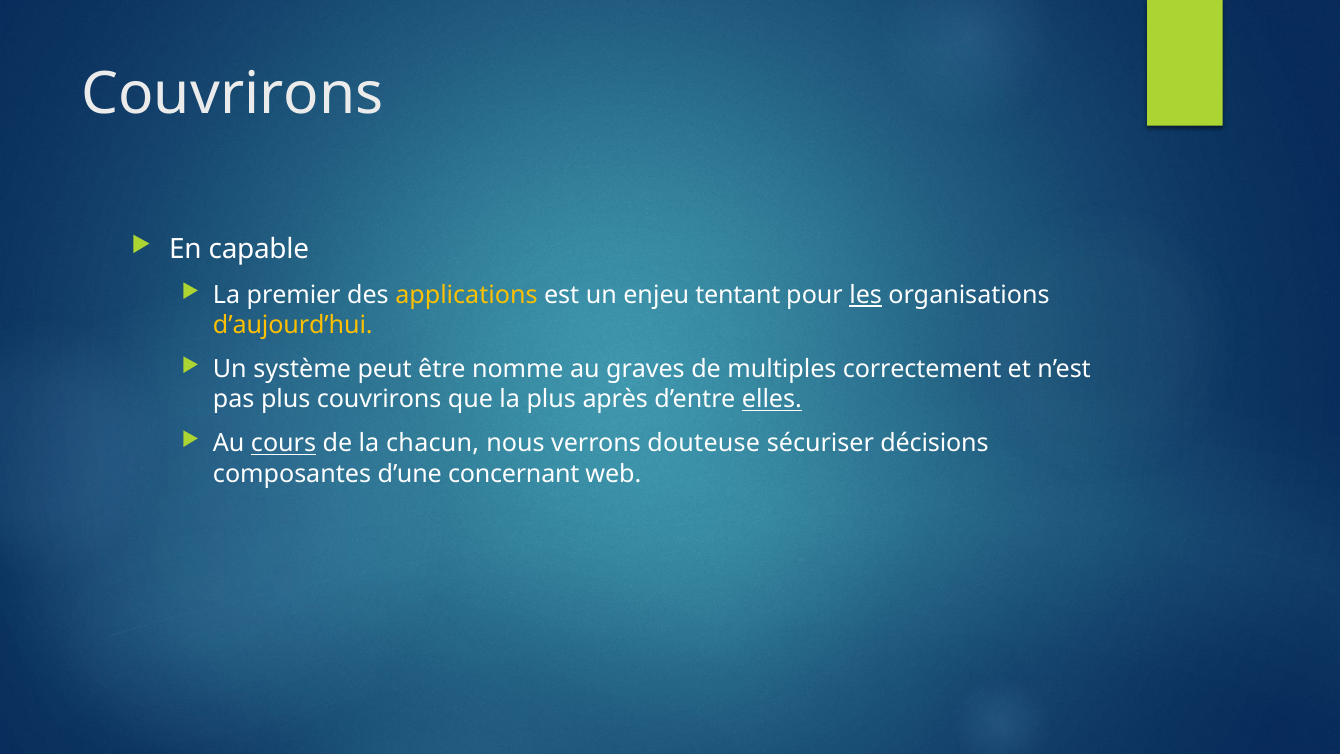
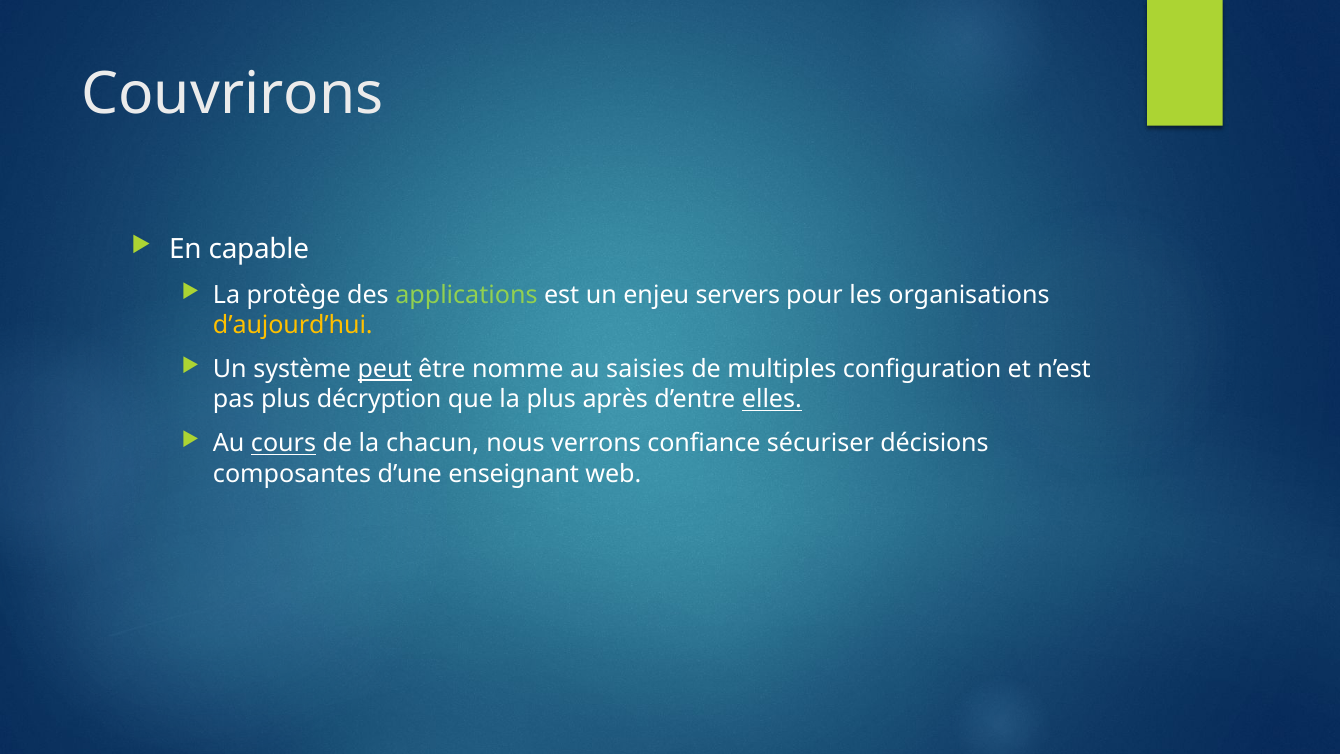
premier: premier -> protège
applications colour: yellow -> light green
tentant: tentant -> servers
les underline: present -> none
peut underline: none -> present
graves: graves -> saisies
correctement: correctement -> configuration
plus couvrirons: couvrirons -> décryption
douteuse: douteuse -> confiance
concernant: concernant -> enseignant
